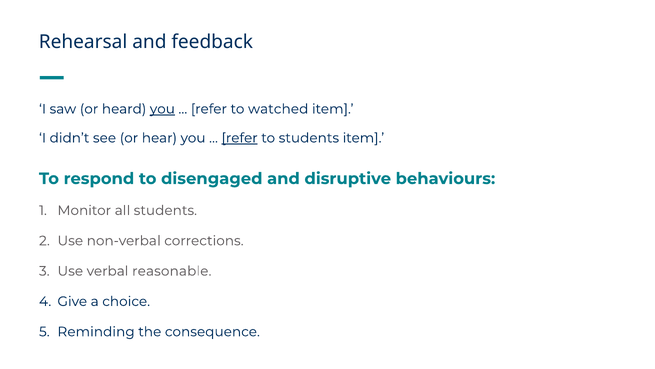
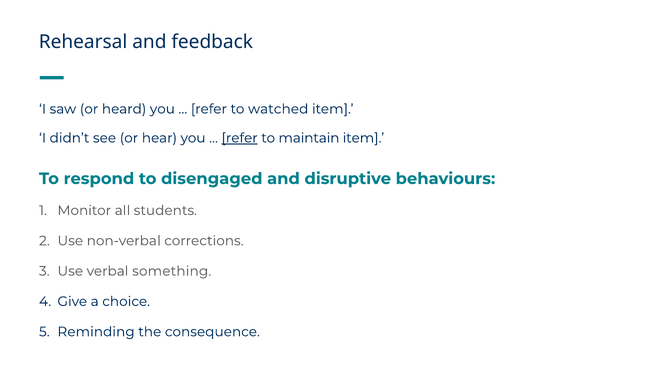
you at (162, 109) underline: present -> none
to students: students -> maintain
reasonable: reasonable -> something
